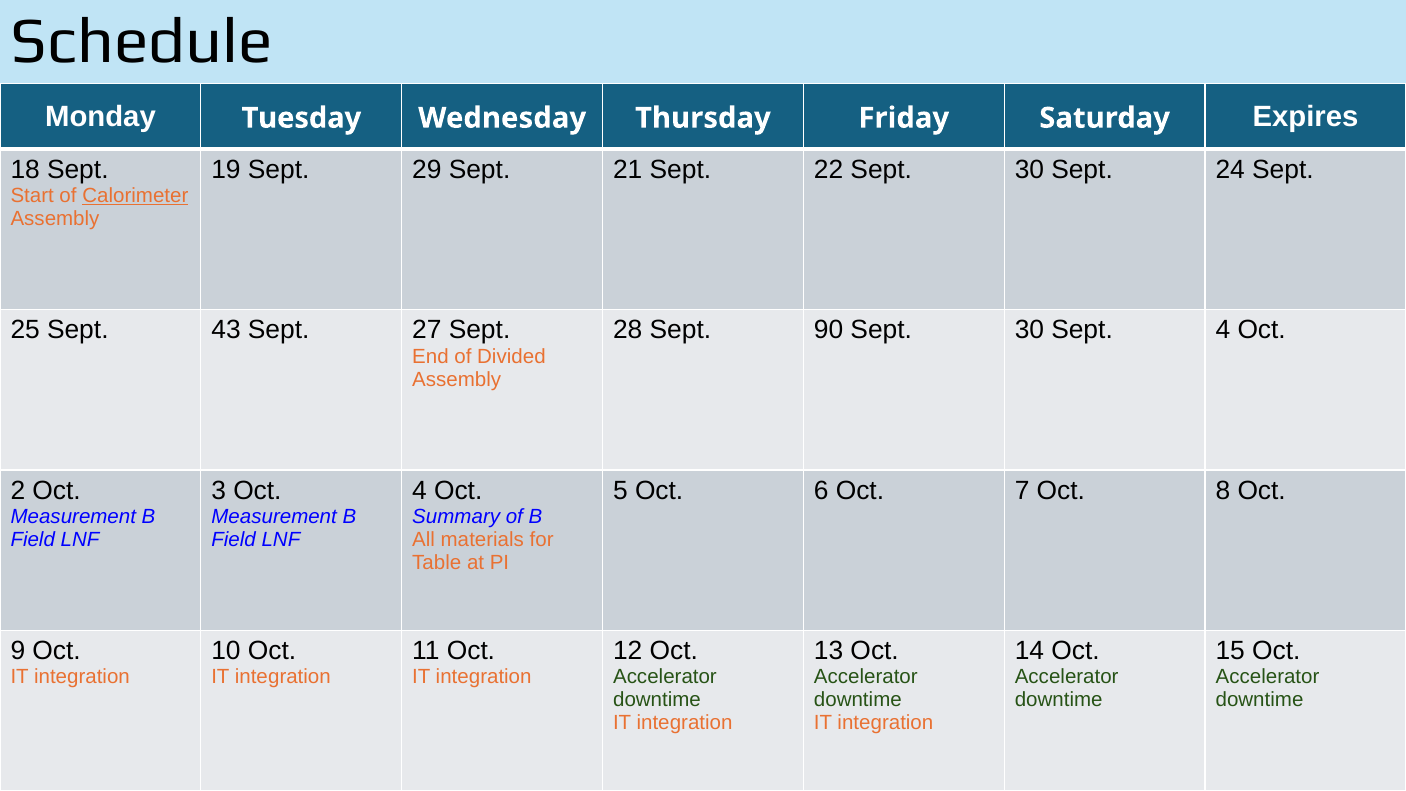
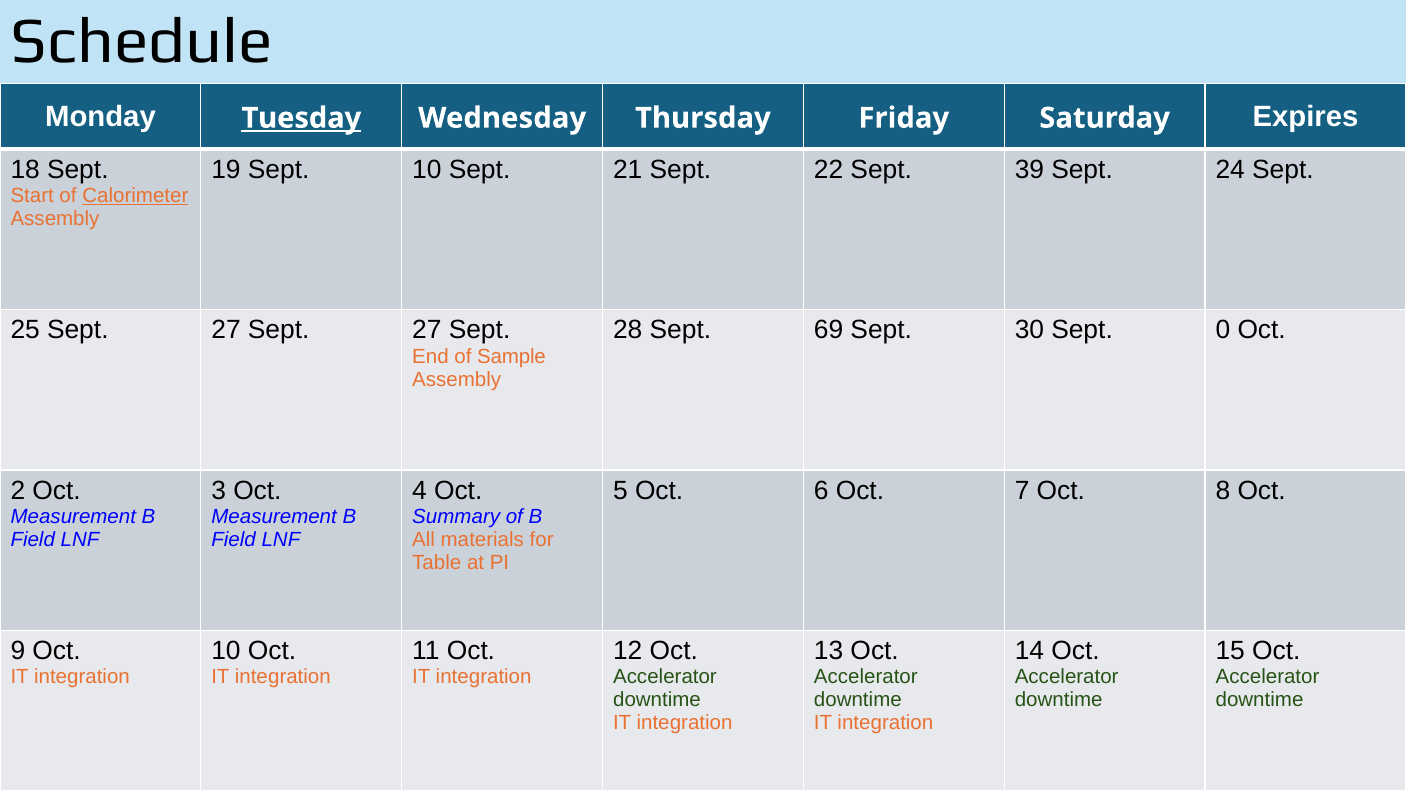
Tuesday underline: none -> present
Sept 29: 29 -> 10
22 Sept 30: 30 -> 39
25 Sept 43: 43 -> 27
90: 90 -> 69
Sept 4: 4 -> 0
Divided: Divided -> Sample
